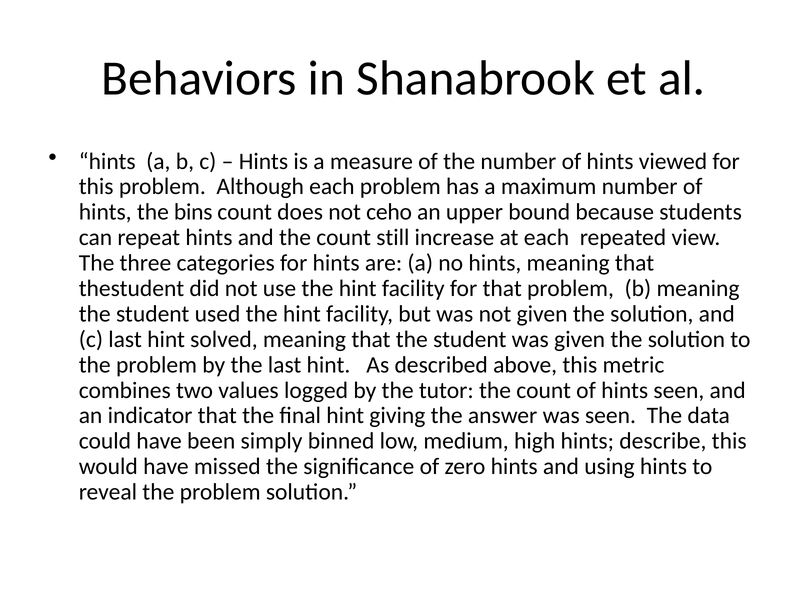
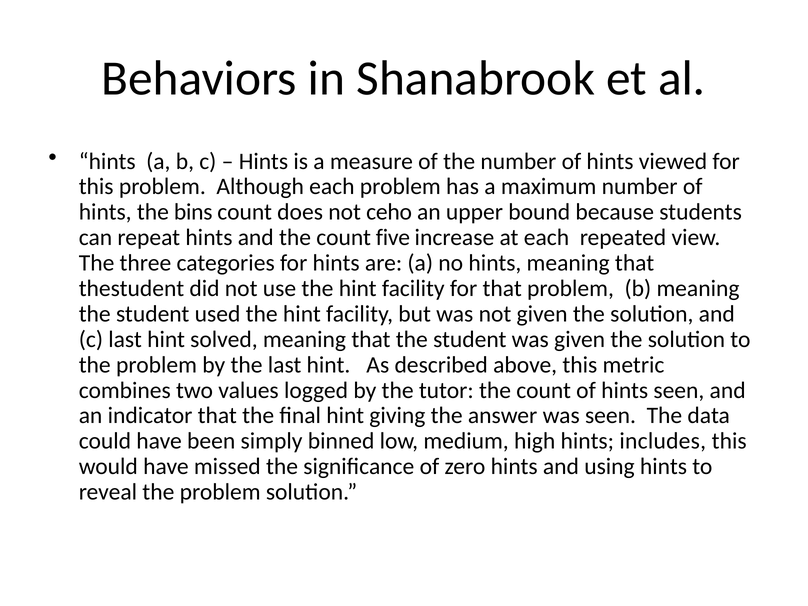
still: still -> five
describe: describe -> includes
